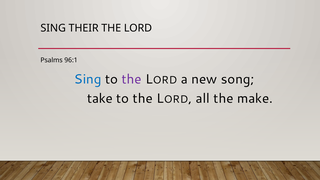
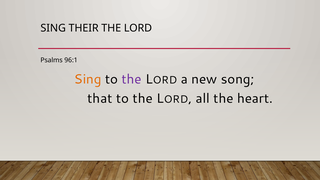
Sing at (88, 79) colour: blue -> orange
take: take -> that
make: make -> heart
